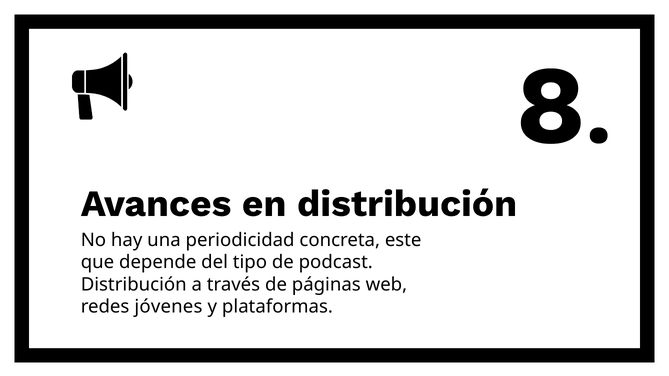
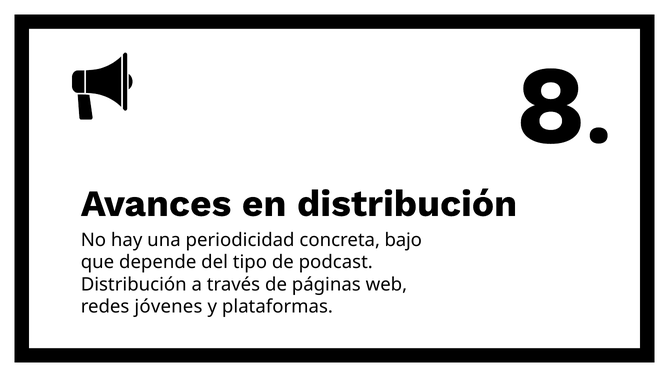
este: este -> bajo
